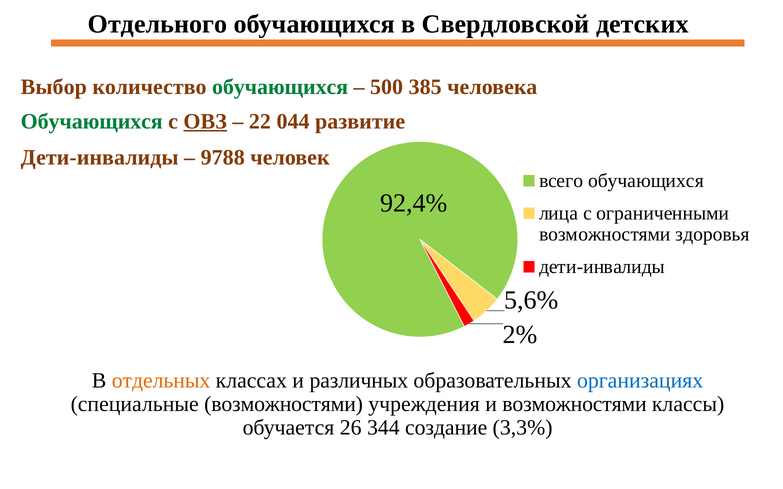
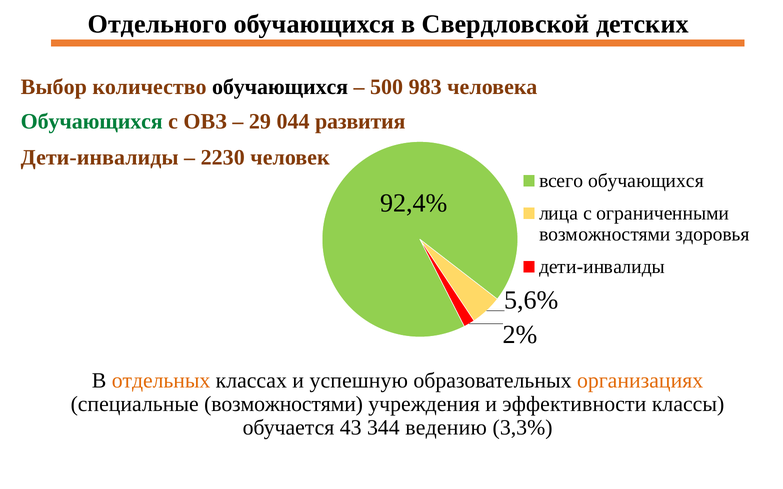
обучающихся at (280, 87) colour: green -> black
385: 385 -> 983
ОВЗ underline: present -> none
22: 22 -> 29
развитие: развитие -> развития
9788: 9788 -> 2230
различных: различных -> успешную
организациях colour: blue -> orange
и возможностями: возможностями -> эффективности
26: 26 -> 43
создание: создание -> ведению
